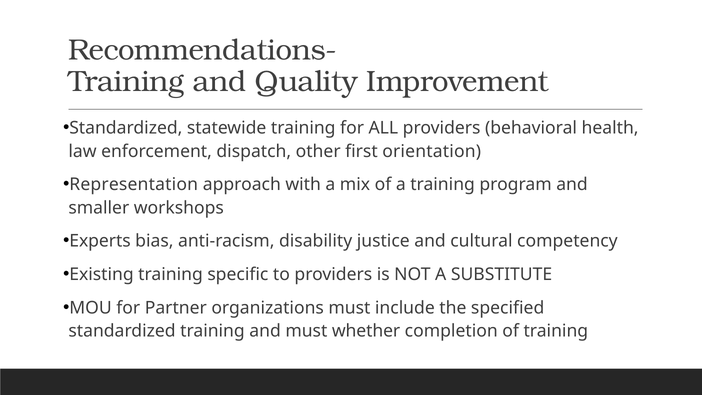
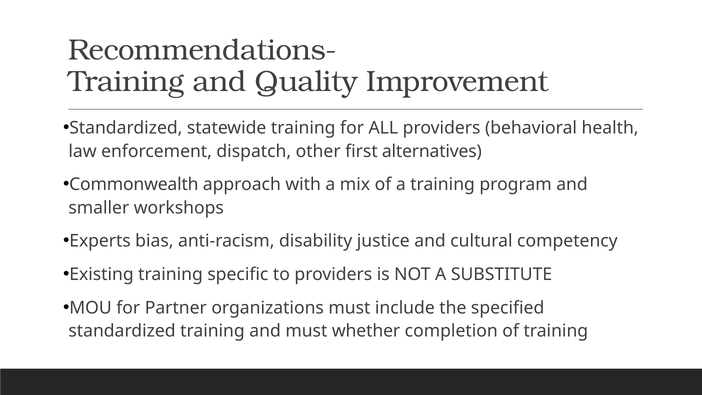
orientation: orientation -> alternatives
Representation: Representation -> Commonwealth
